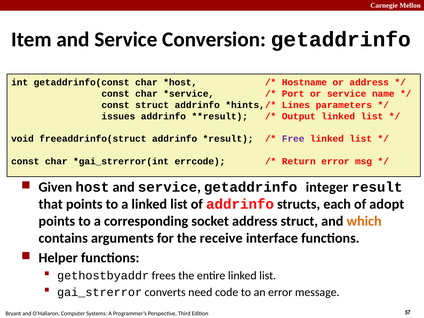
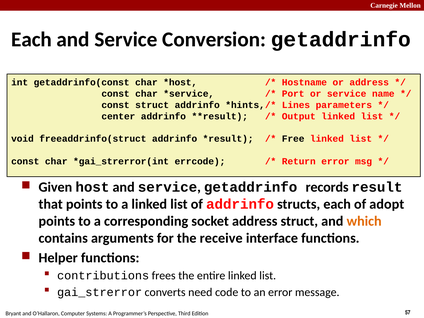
Item at (32, 39): Item -> Each
issues: issues -> center
Free colour: purple -> black
integer: integer -> records
gethostbyaddr: gethostbyaddr -> contributions
